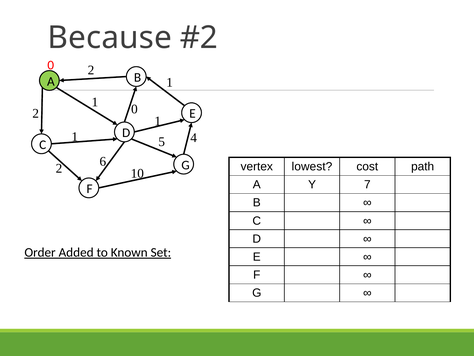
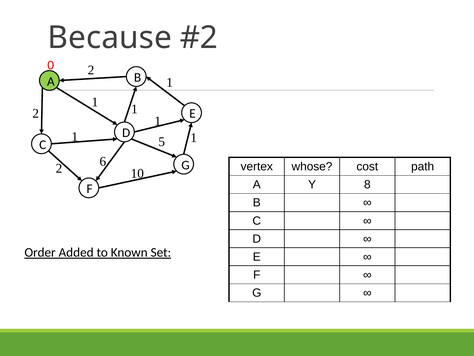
0 at (134, 109): 0 -> 1
5 4: 4 -> 1
lowest: lowest -> whose
7: 7 -> 8
